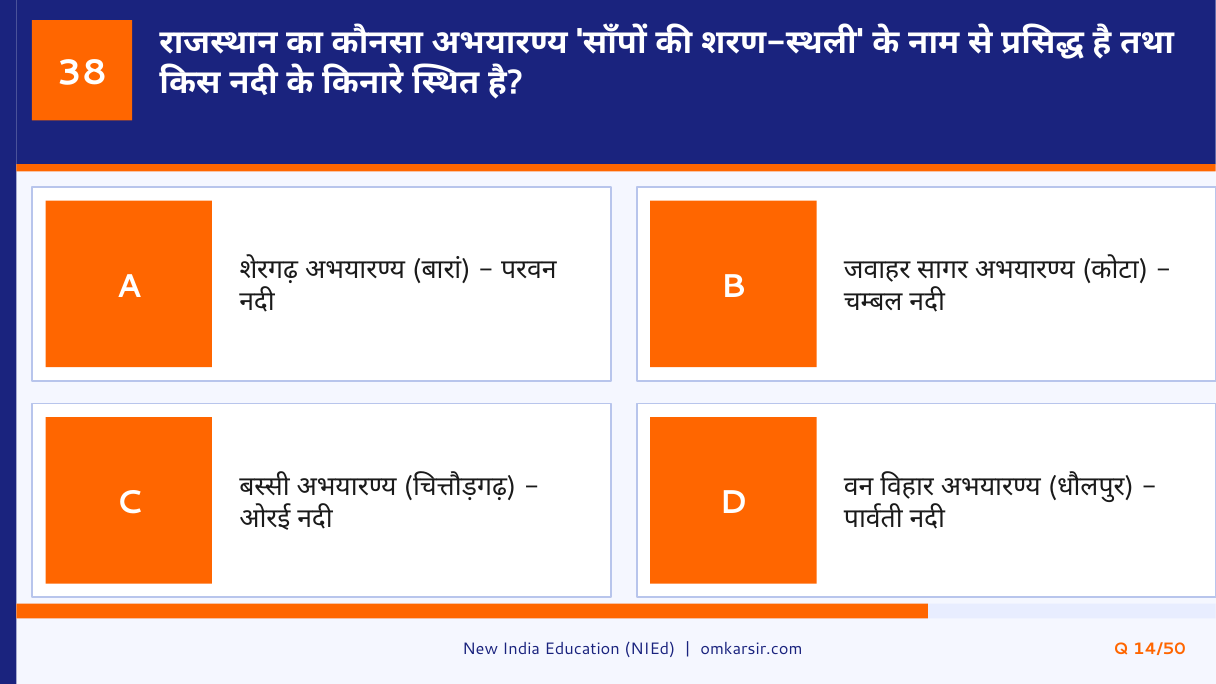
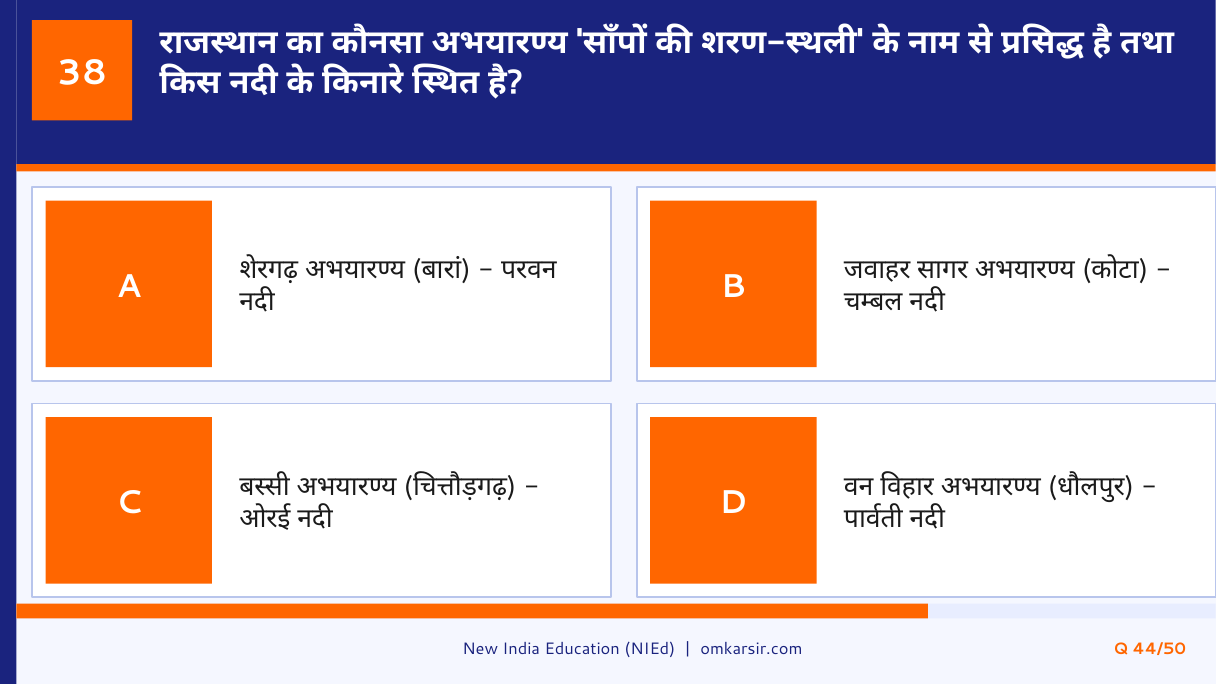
14/50: 14/50 -> 44/50
